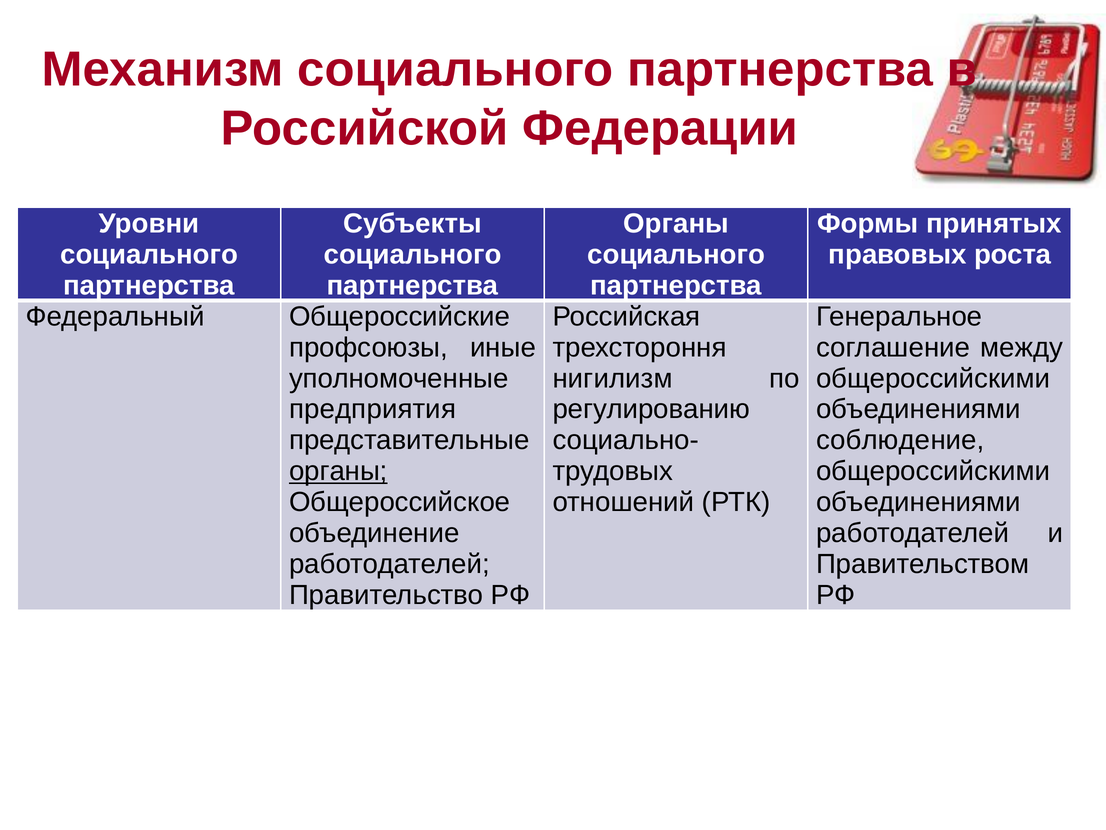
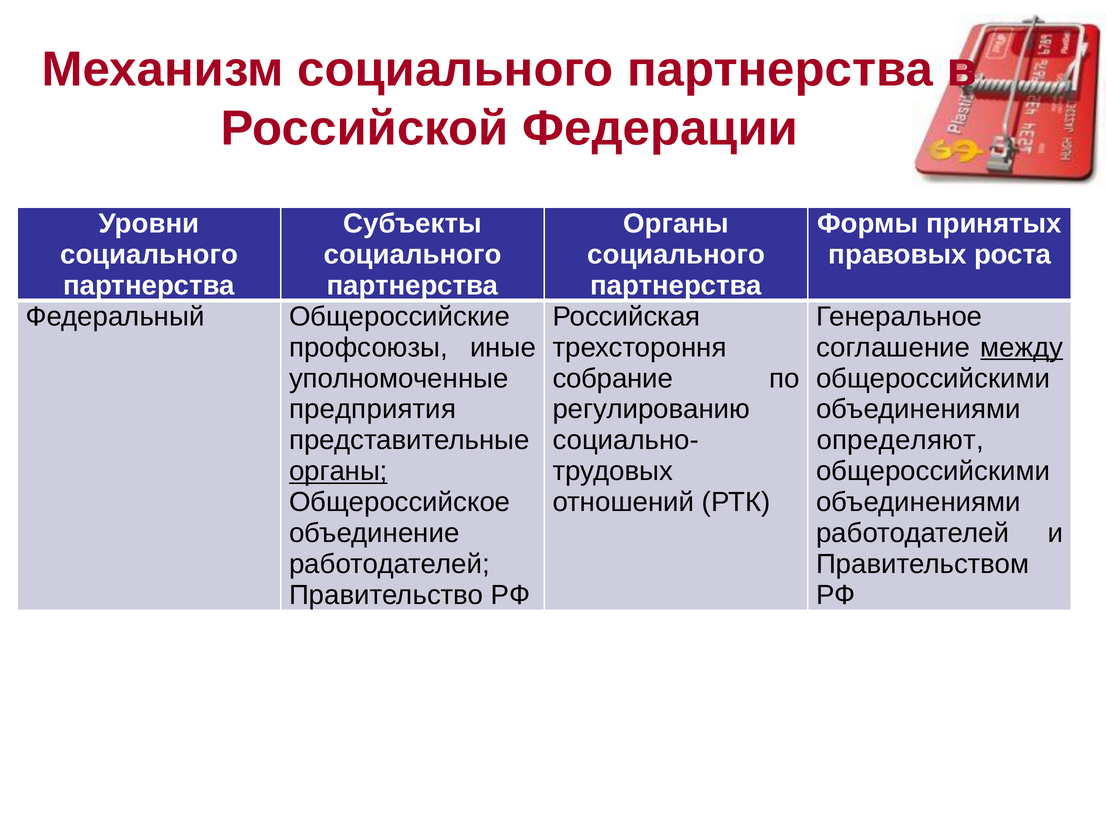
между underline: none -> present
нигилизм: нигилизм -> собрание
соблюдение: соблюдение -> определяют
